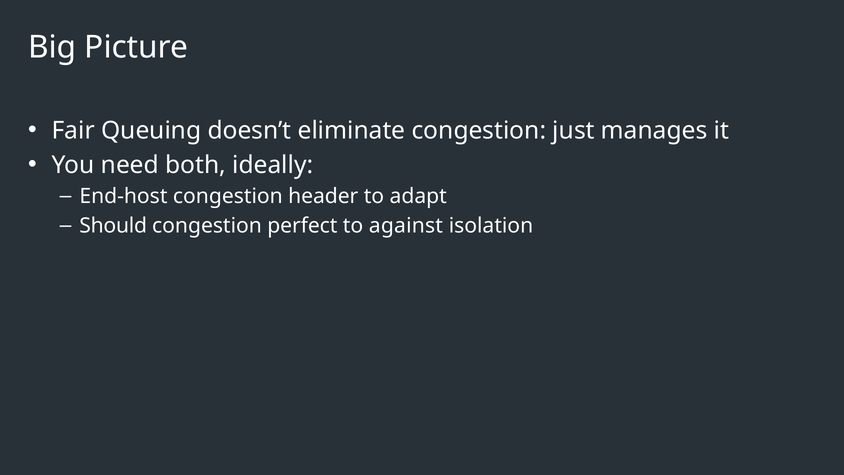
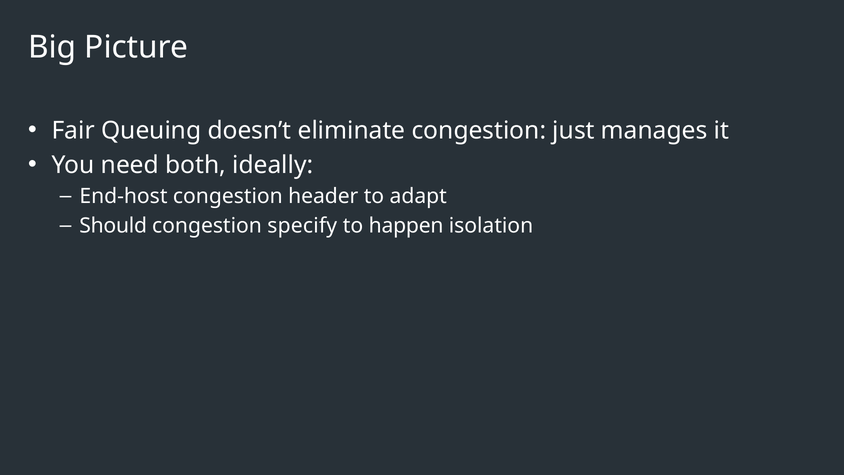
perfect: perfect -> specify
against: against -> happen
